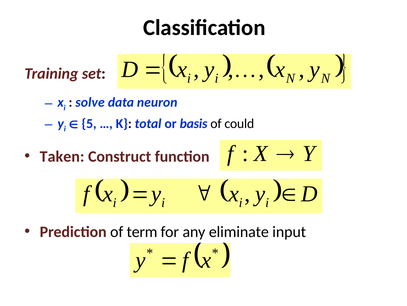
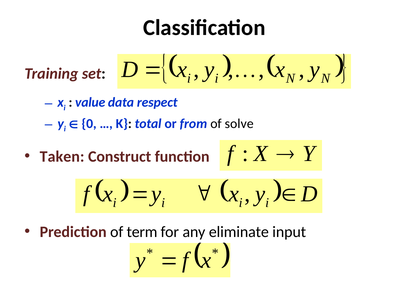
solve: solve -> value
neuron: neuron -> respect
5: 5 -> 0
basis: basis -> from
could: could -> solve
